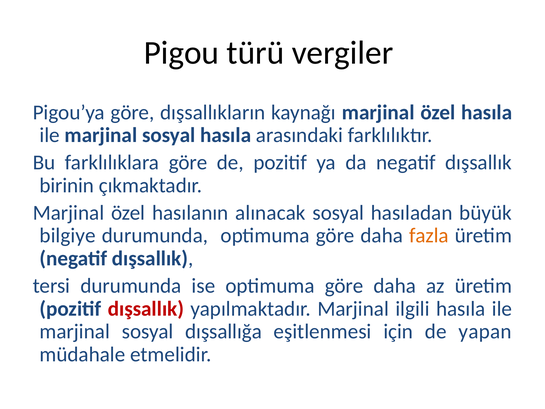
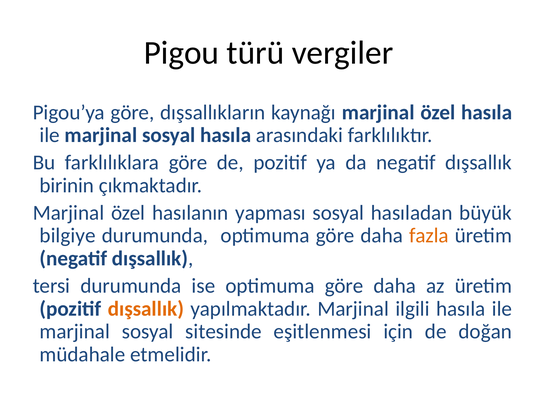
alınacak: alınacak -> yapması
dışsallık at (146, 309) colour: red -> orange
dışsallığa: dışsallığa -> sitesinde
yapan: yapan -> doğan
